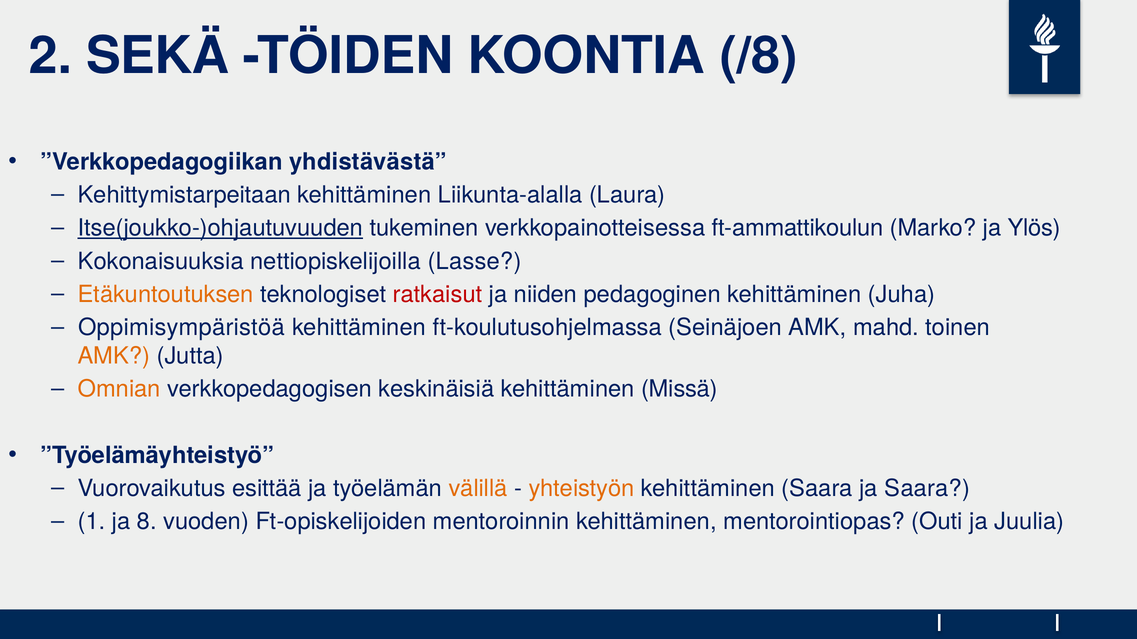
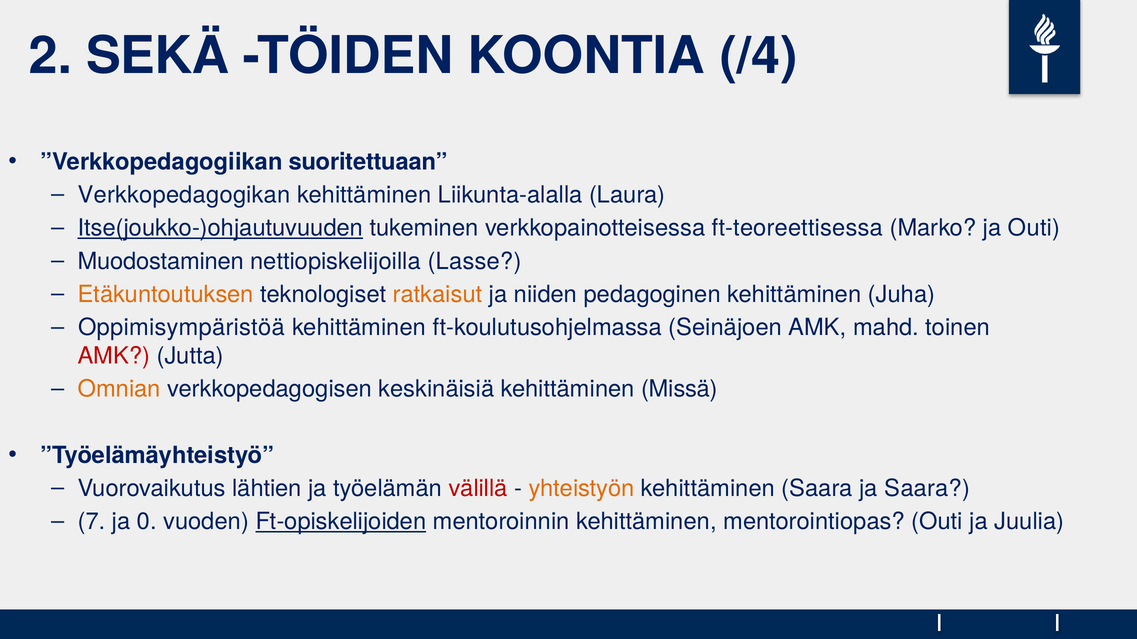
/8: /8 -> /4
yhdistävästä: yhdistävästä -> suoritettuaan
Kehittymistarpeitaan: Kehittymistarpeitaan -> Verkkopedagogikan
ft-ammattikoulun: ft-ammattikoulun -> ft-teoreettisessa
ja Ylös: Ylös -> Outi
Kokonaisuuksia: Kokonaisuuksia -> Muodostaminen
ratkaisut colour: red -> orange
AMK at (114, 356) colour: orange -> red
esittää: esittää -> lähtien
välillä colour: orange -> red
1: 1 -> 7
8: 8 -> 0
Ft-opiskelijoiden underline: none -> present
